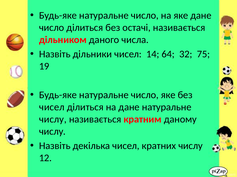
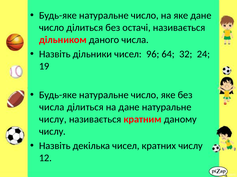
14: 14 -> 96
75: 75 -> 24
чисел at (52, 108): чисел -> числа
